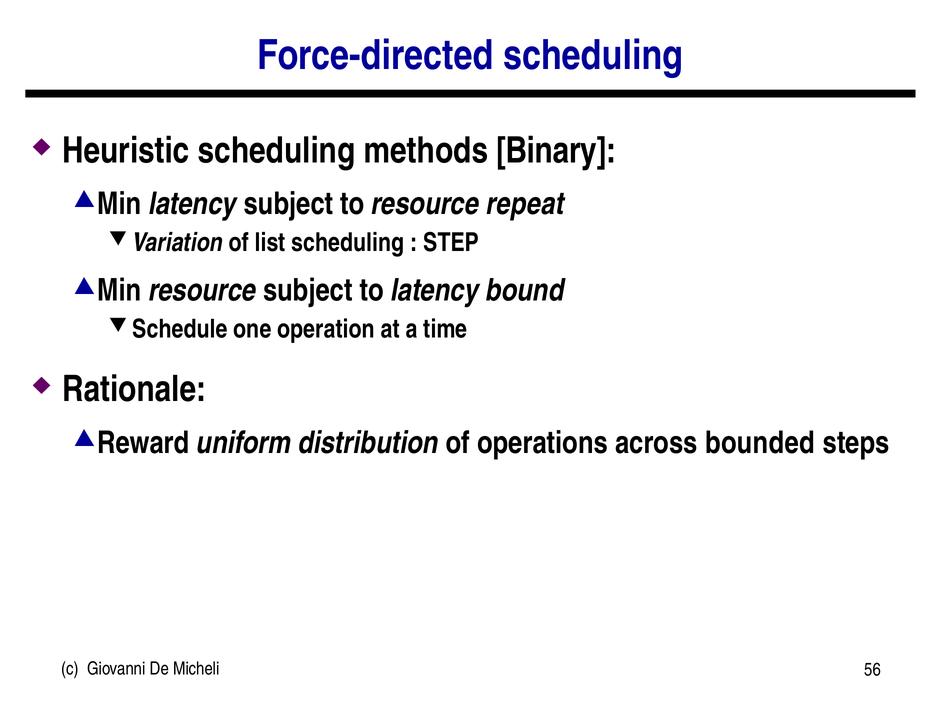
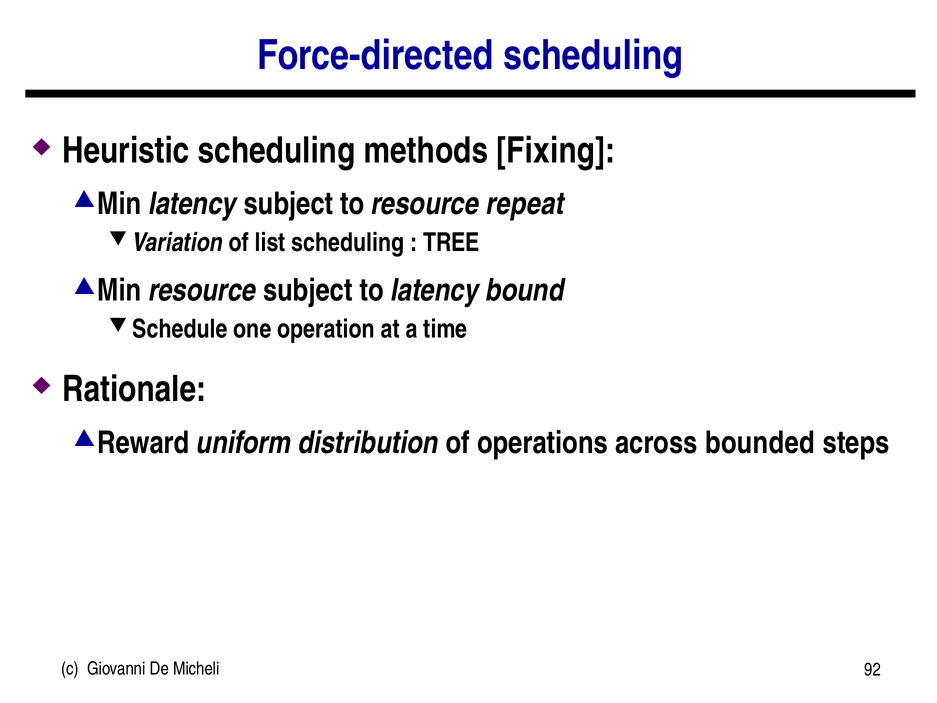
Binary: Binary -> Fixing
STEP: STEP -> TREE
56: 56 -> 92
